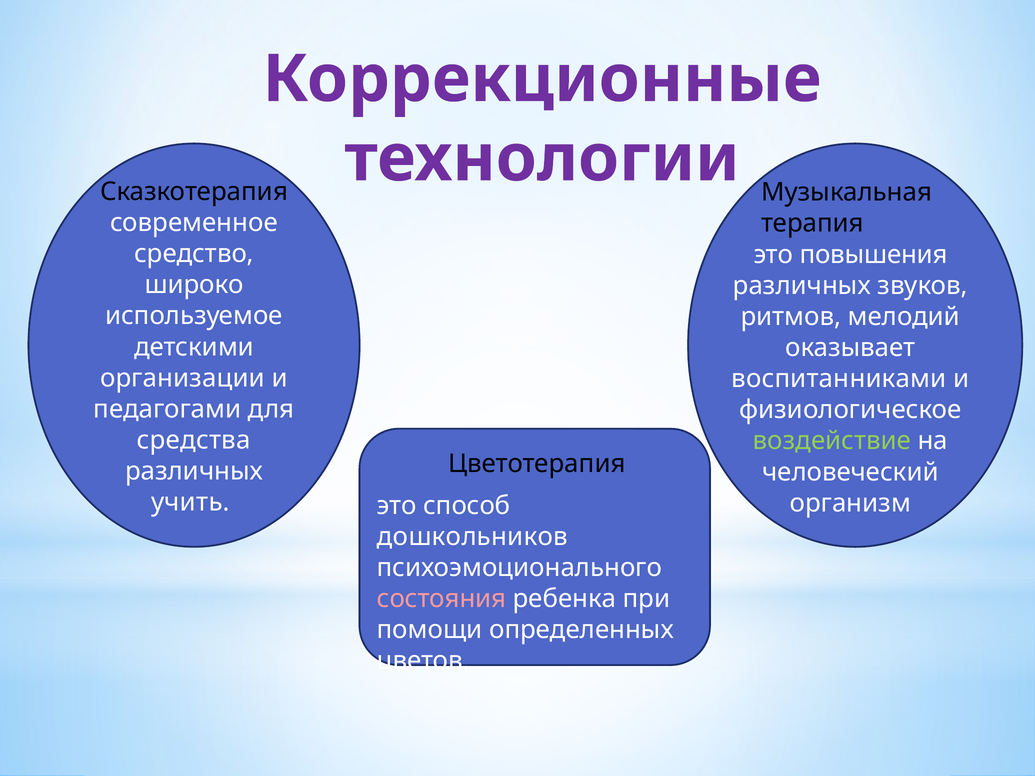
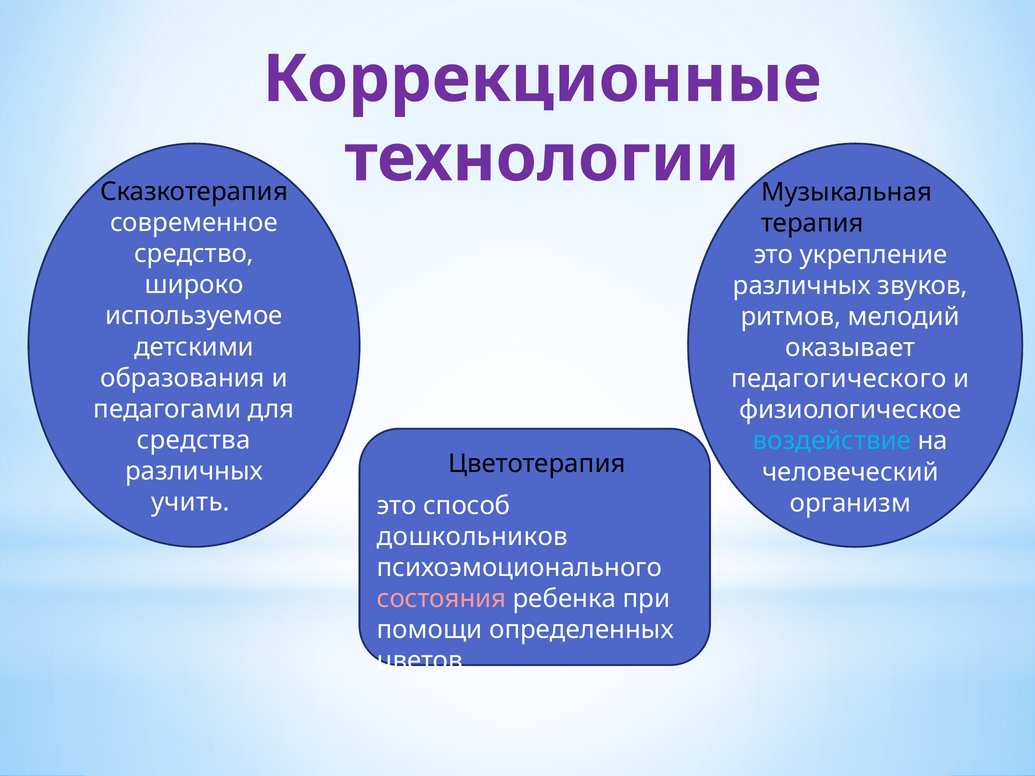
повышения: повышения -> укрепление
организации: организации -> образования
воспитанниками: воспитанниками -> педагогического
воздействие colour: light green -> light blue
